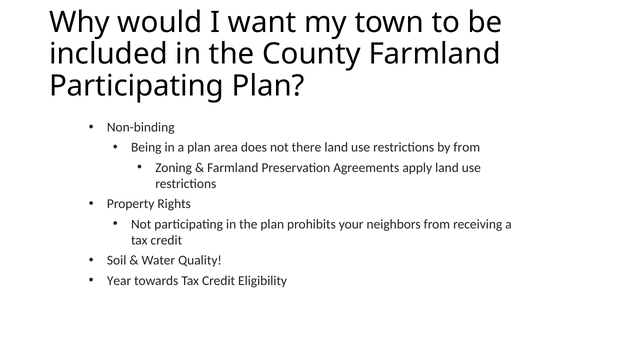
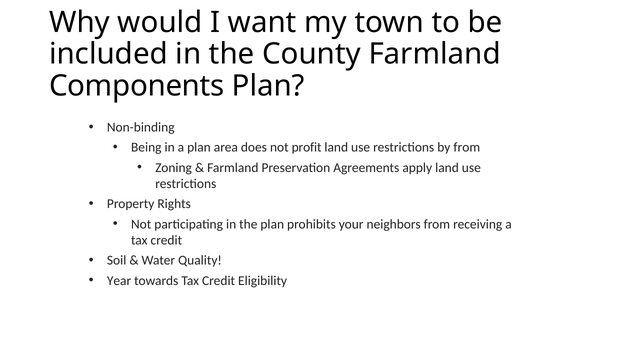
Participating at (137, 86): Participating -> Components
there: there -> profit
